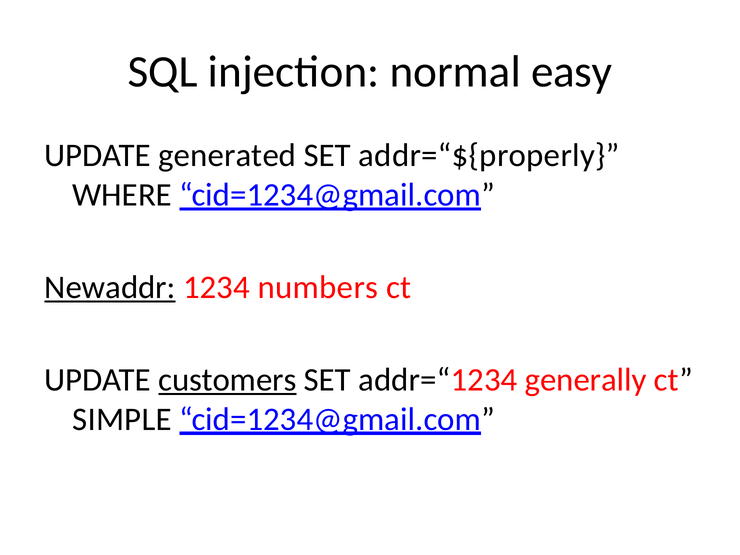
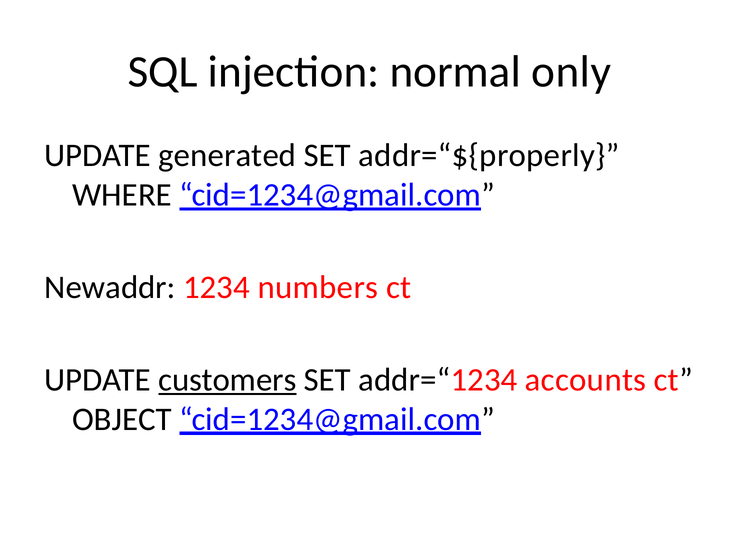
easy: easy -> only
Newaddr underline: present -> none
generally: generally -> accounts
SIMPLE: SIMPLE -> OBJECT
